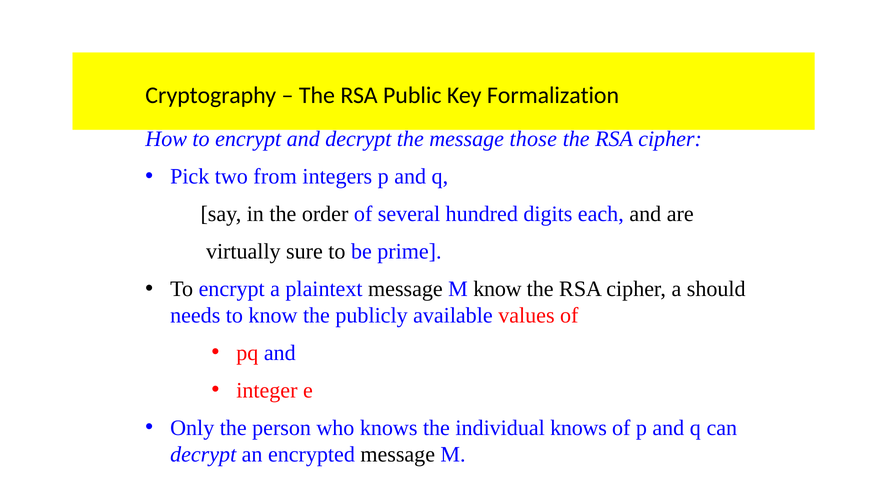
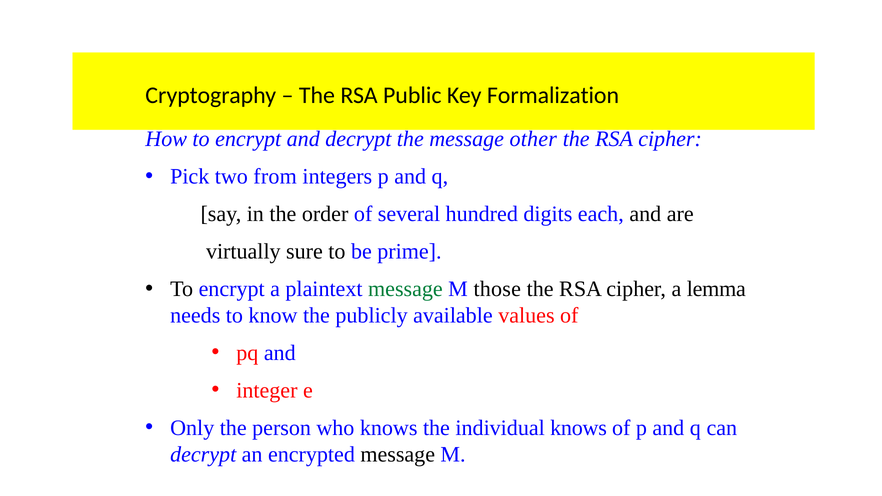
those: those -> other
message at (405, 289) colour: black -> green
M know: know -> those
should: should -> lemma
